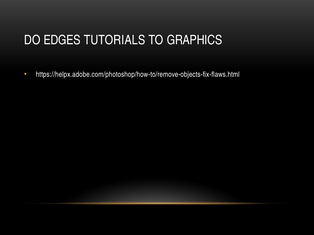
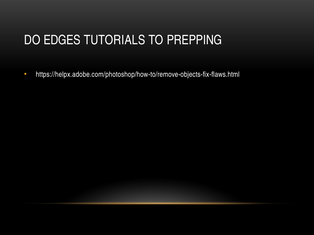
GRAPHICS: GRAPHICS -> PREPPING
